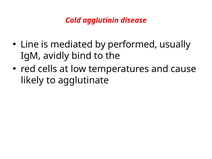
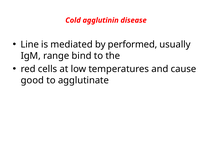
avidly: avidly -> range
likely: likely -> good
